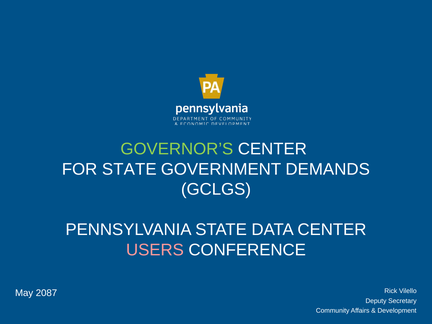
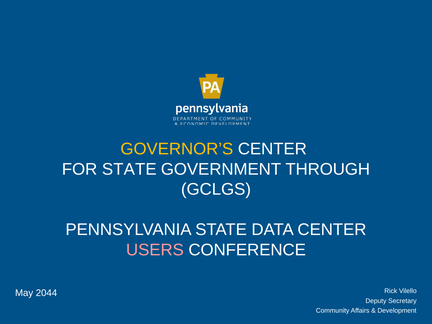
GOVERNOR’S colour: light green -> yellow
DEMANDS: DEMANDS -> THROUGH
2087: 2087 -> 2044
